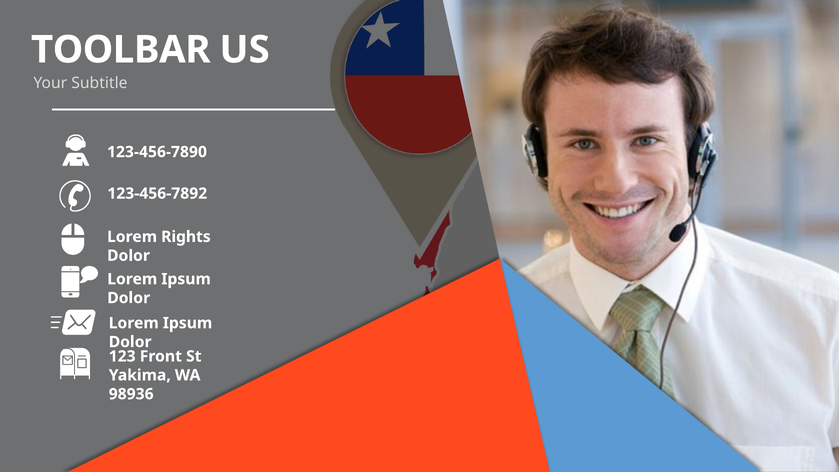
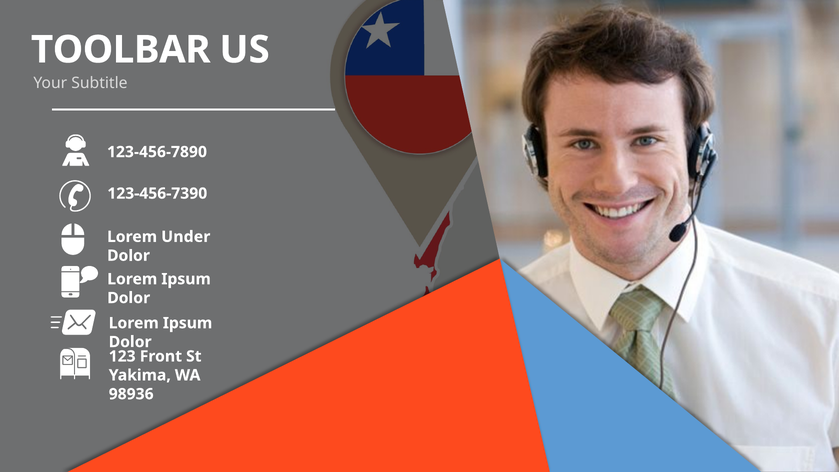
123-456-7892: 123-456-7892 -> 123-456-7390
Rights: Rights -> Under
